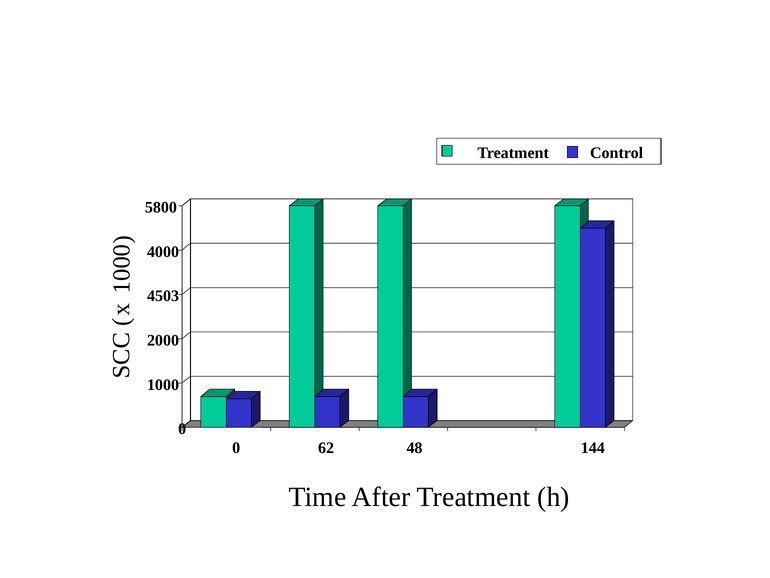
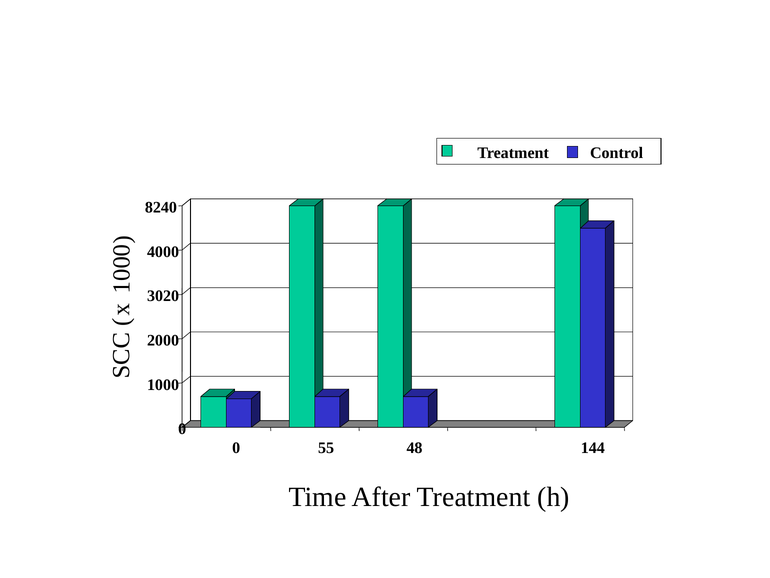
5800: 5800 -> 8240
4503: 4503 -> 3020
62: 62 -> 55
